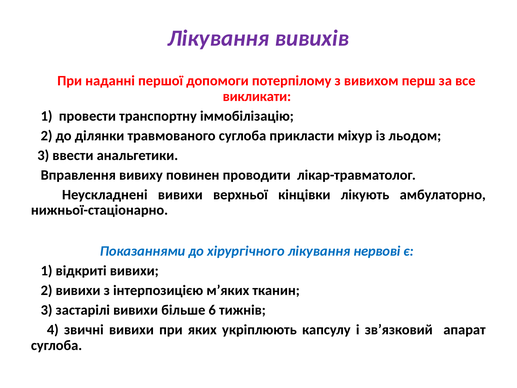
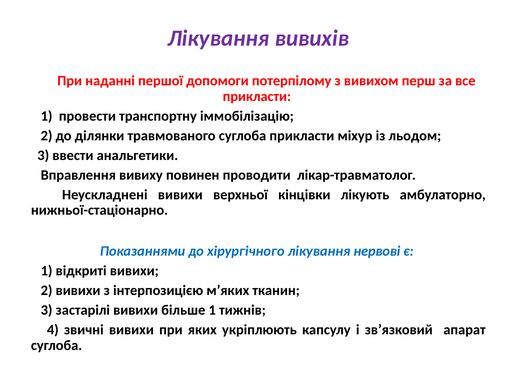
викликати at (257, 96): викликати -> прикласти
більше 6: 6 -> 1
